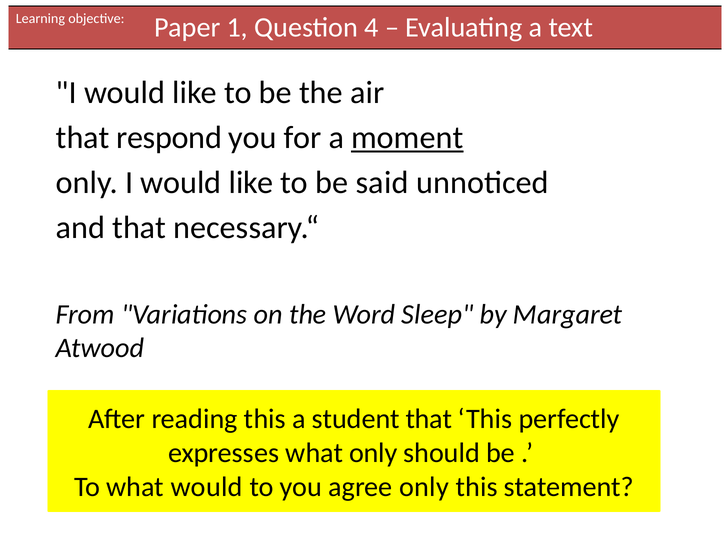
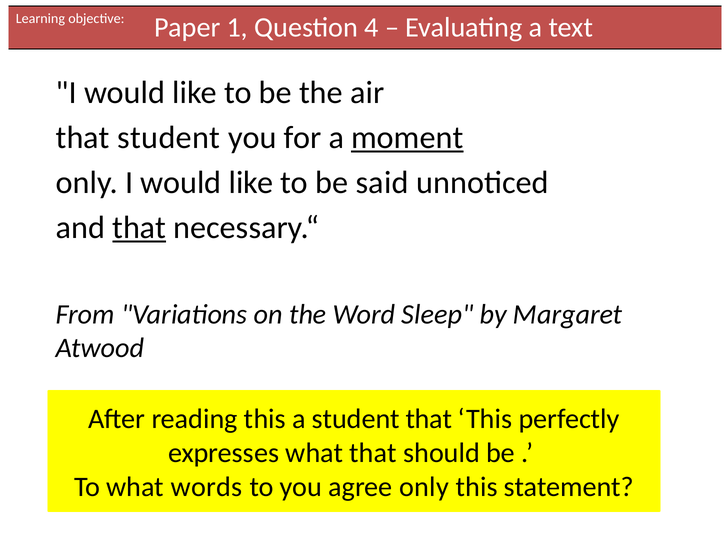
that respond: respond -> student
that at (139, 228) underline: none -> present
what only: only -> that
what would: would -> words
